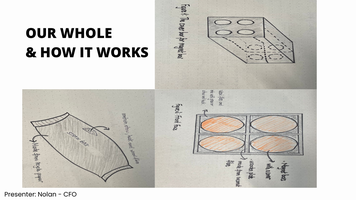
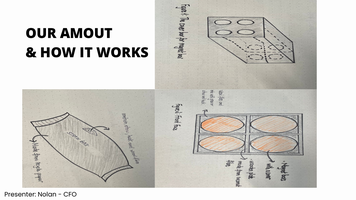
WHOLE: WHOLE -> AMOUT
